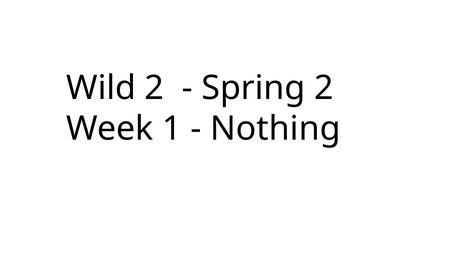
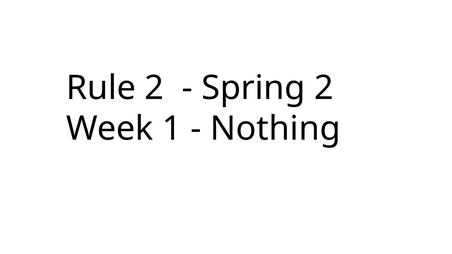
Wild: Wild -> Rule
